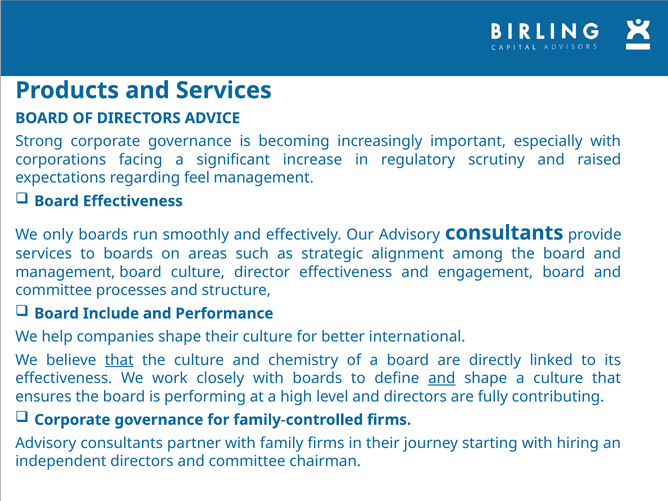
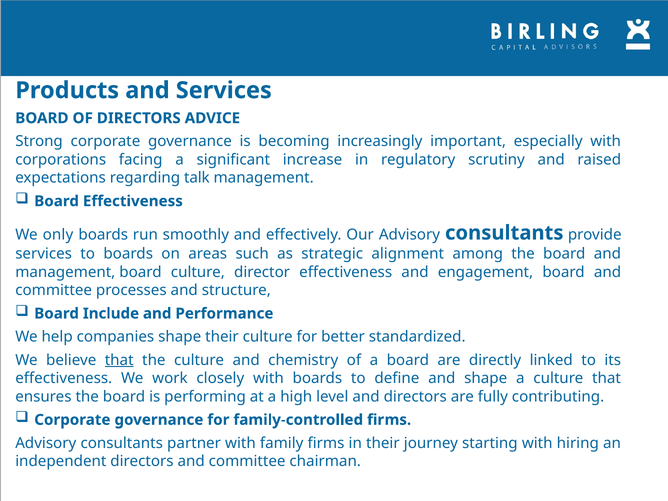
feel: feel -> talk
international: international -> standardized
and at (442, 378) underline: present -> none
